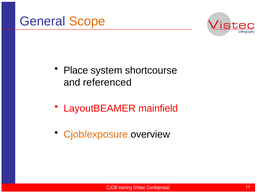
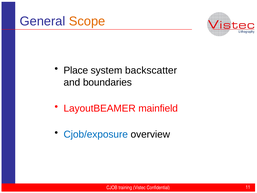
shortcourse: shortcourse -> backscatter
referenced: referenced -> boundaries
Cjob/exposure colour: orange -> blue
